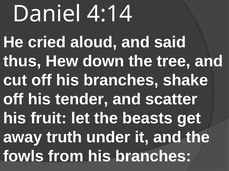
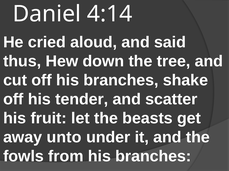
truth: truth -> unto
